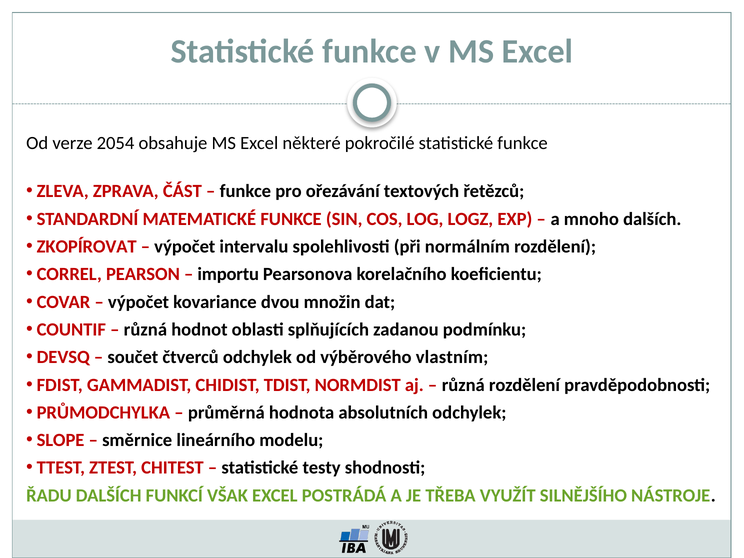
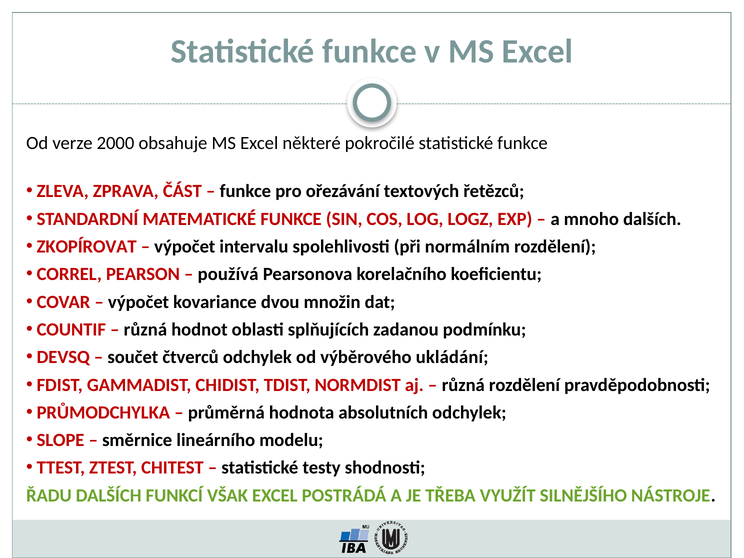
2054: 2054 -> 2000
importu: importu -> používá
vlastním: vlastním -> ukládání
